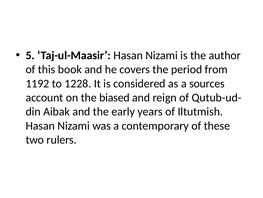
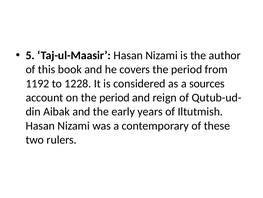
on the biased: biased -> period
